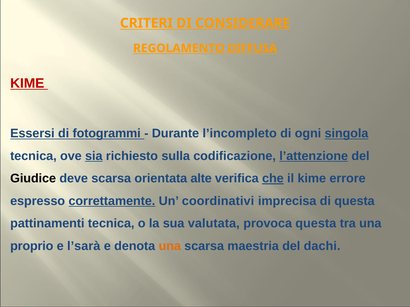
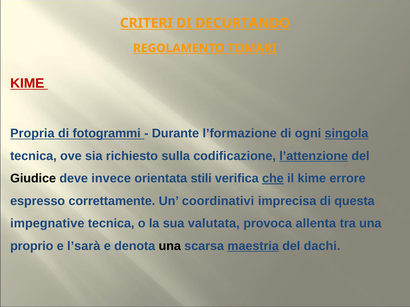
CONSIDERARE: CONSIDERARE -> DECURTANDO
DIFFUSA: DIFFUSA -> TOMARI
Essersi: Essersi -> Propria
l’incompleto: l’incompleto -> l’formazione
sia underline: present -> none
deve scarsa: scarsa -> invece
alte: alte -> stili
correttamente underline: present -> none
pattinamenti: pattinamenti -> impegnative
provoca questa: questa -> allenta
una at (170, 246) colour: orange -> black
maestria underline: none -> present
